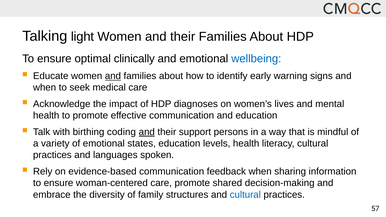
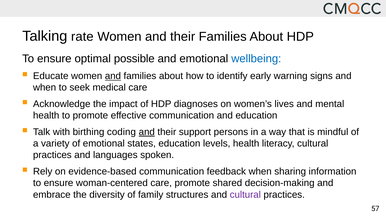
light: light -> rate
clinically: clinically -> possible
cultural at (245, 195) colour: blue -> purple
